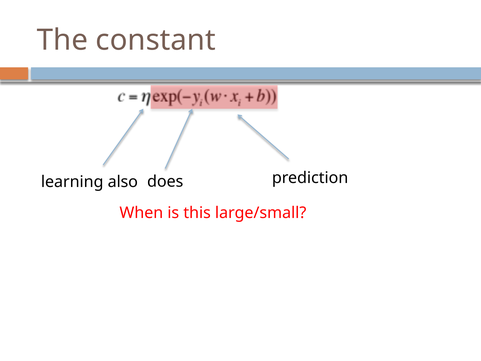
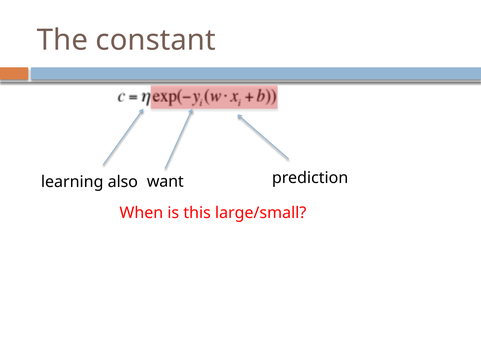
does: does -> want
